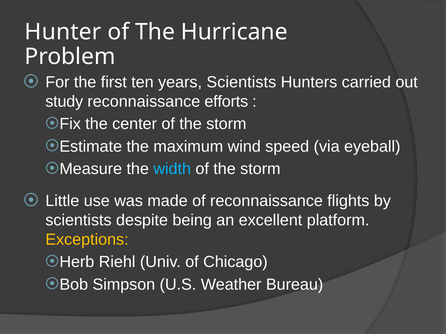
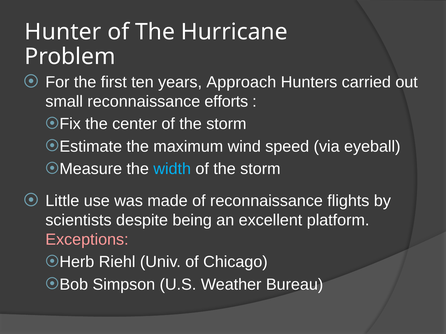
years Scientists: Scientists -> Approach
study: study -> small
Exceptions colour: yellow -> pink
